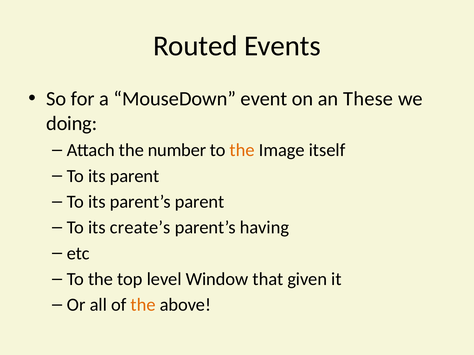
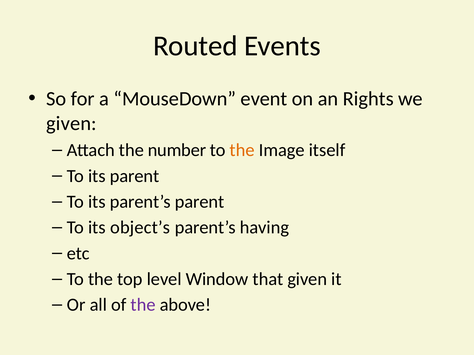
These: These -> Rights
doing at (72, 124): doing -> given
create’s: create’s -> object’s
the at (143, 305) colour: orange -> purple
